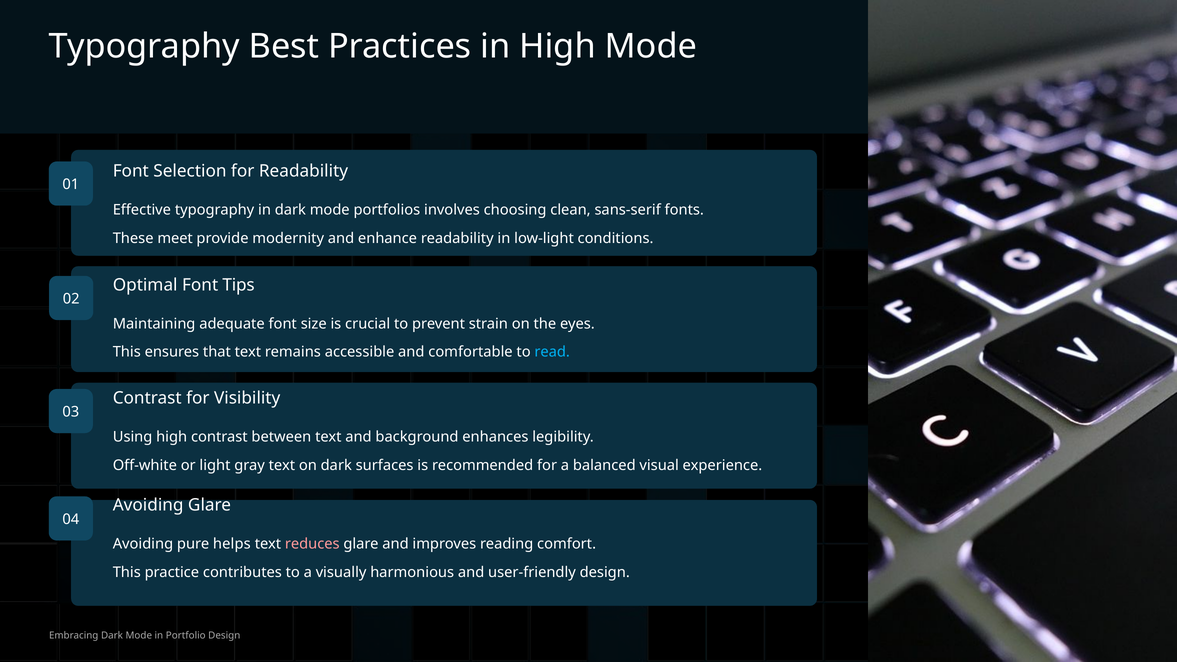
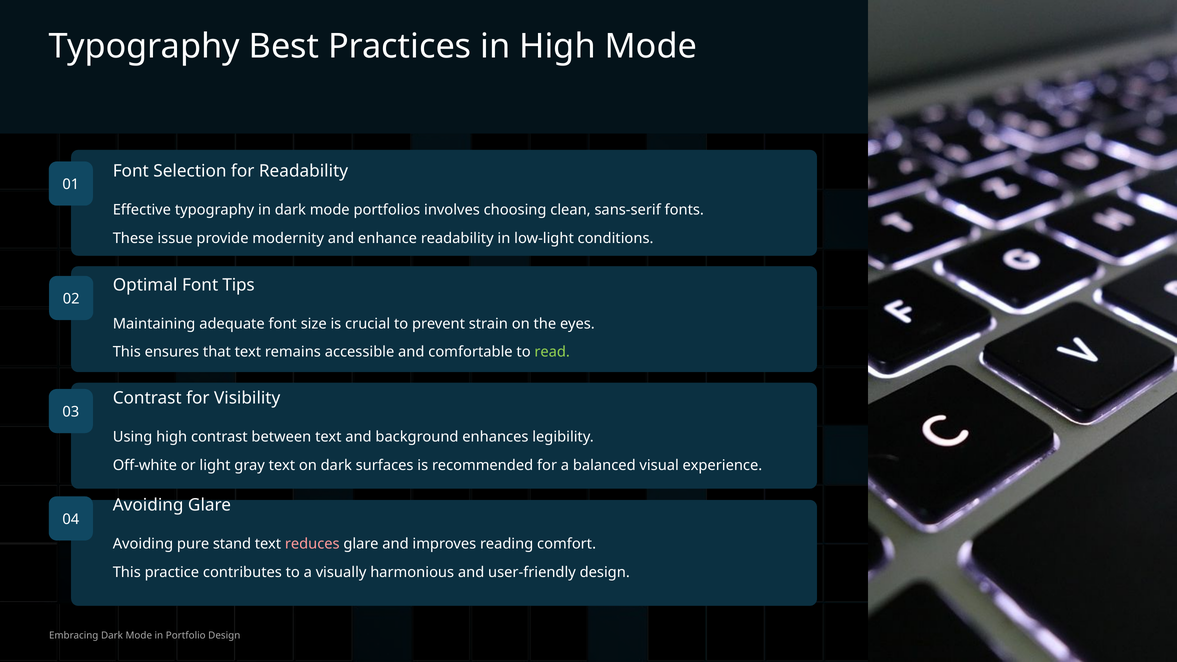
meet: meet -> issue
read colour: light blue -> light green
helps: helps -> stand
